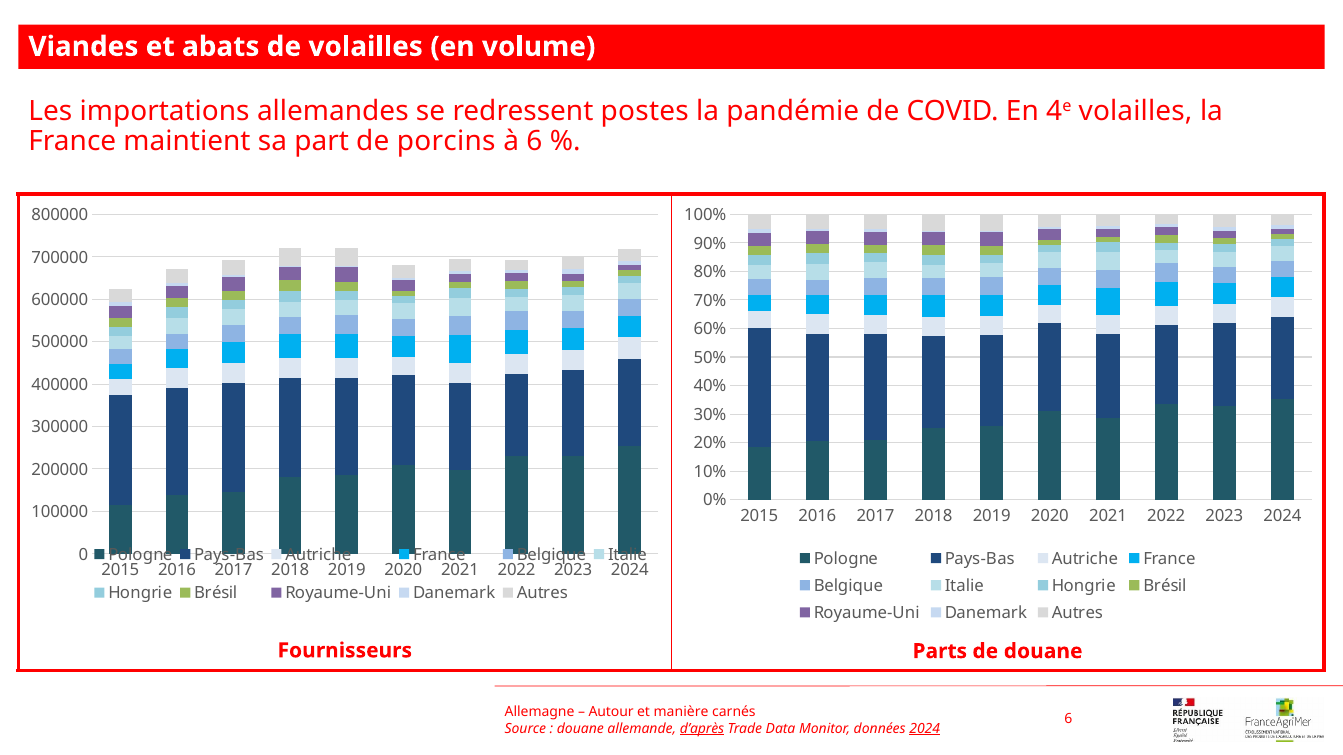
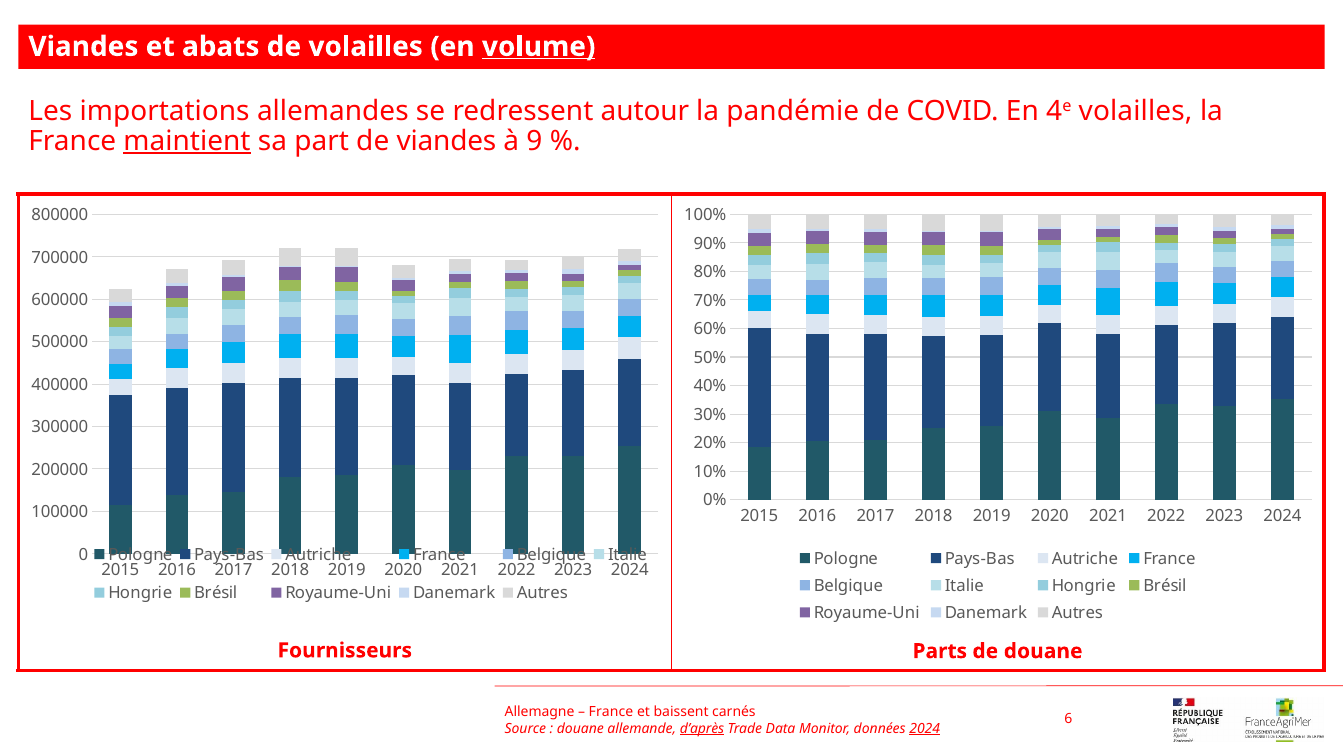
volume underline: none -> present
postes: postes -> autour
maintient underline: none -> present
de porcins: porcins -> viandes
à 6: 6 -> 9
Autour at (611, 712): Autour -> France
manière: manière -> baissent
